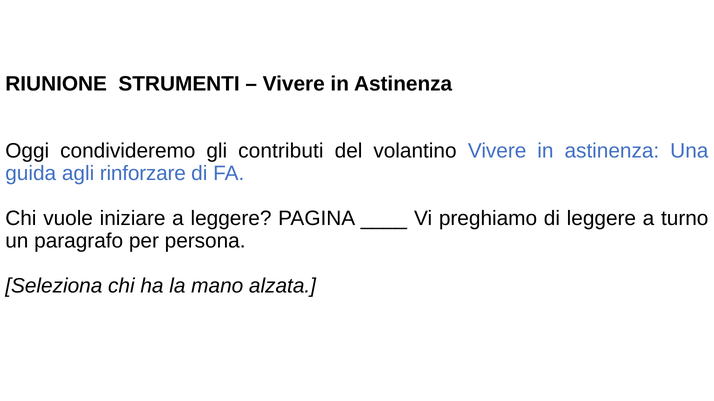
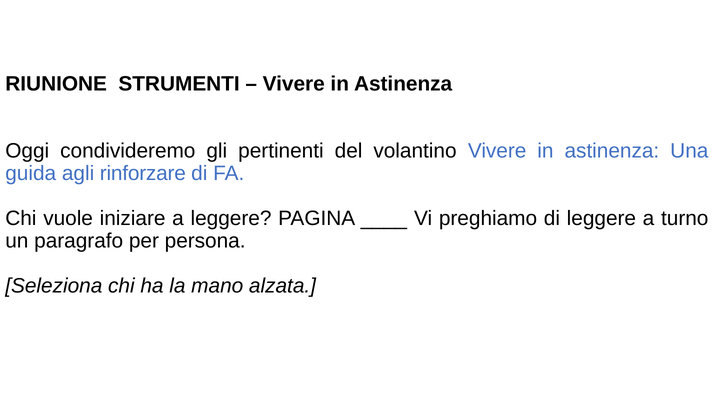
contributi: contributi -> pertinenti
